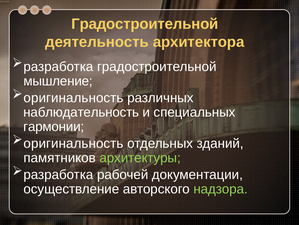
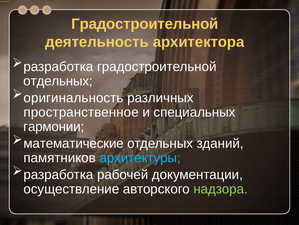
мышление at (58, 81): мышление -> отдельных
наблюдательность: наблюдательность -> пространственное
оригинальность at (74, 143): оригинальность -> математические
архитектуры colour: light green -> light blue
